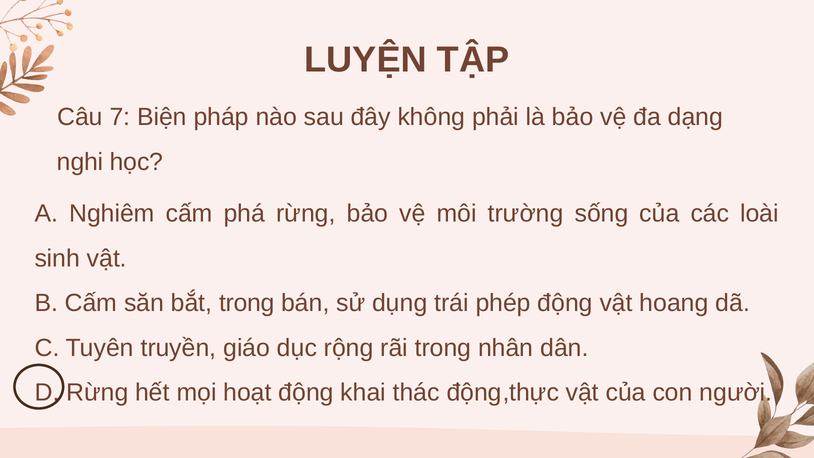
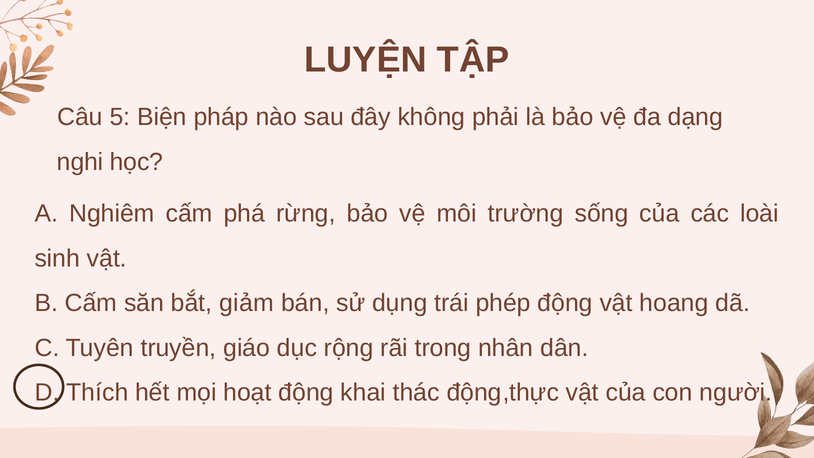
7: 7 -> 5
bắt trong: trong -> giảm
D Rừng: Rừng -> Thích
